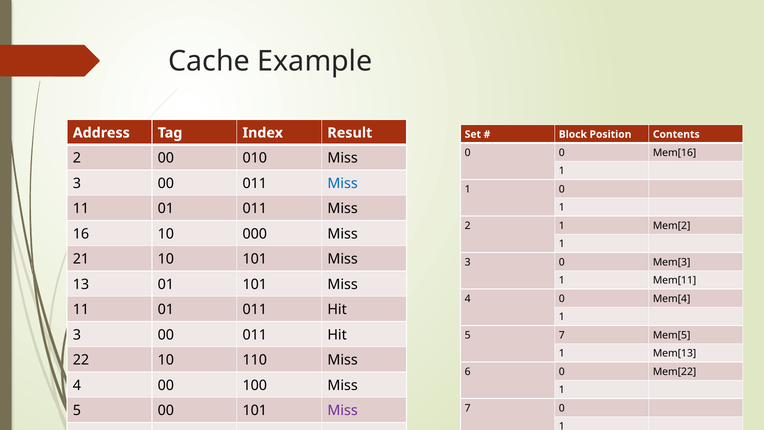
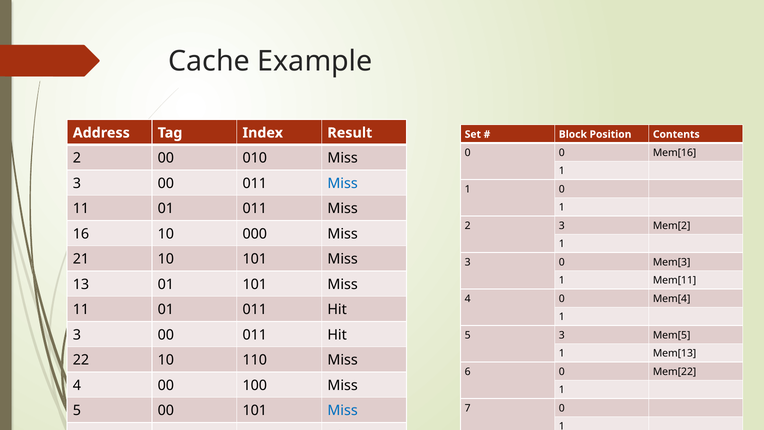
2 1: 1 -> 3
5 7: 7 -> 3
Miss at (343, 410) colour: purple -> blue
